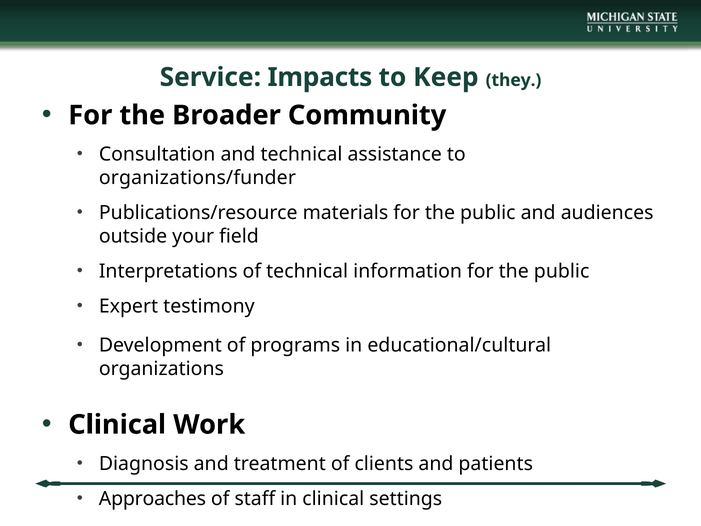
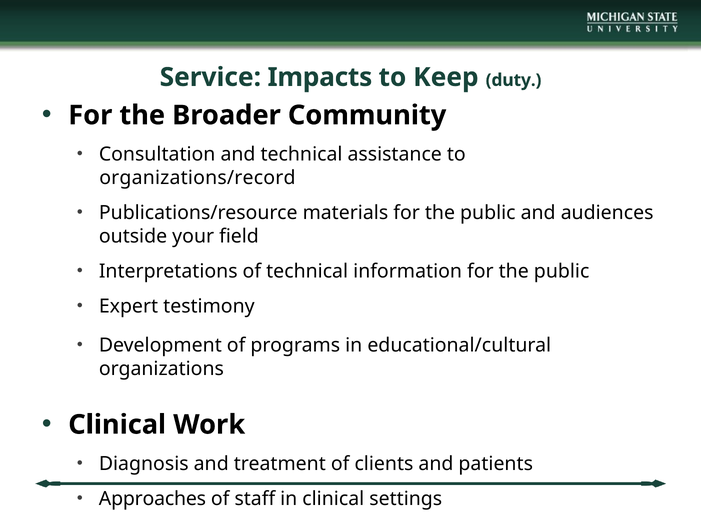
they: they -> duty
organizations/funder: organizations/funder -> organizations/record
